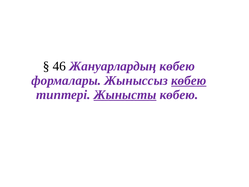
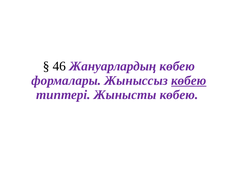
Жынысты underline: present -> none
